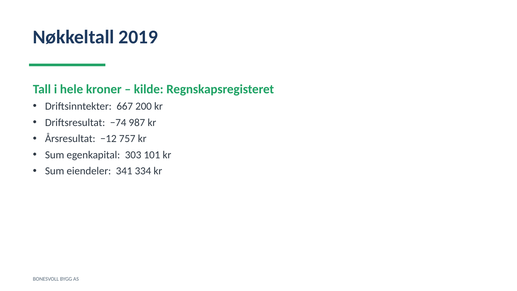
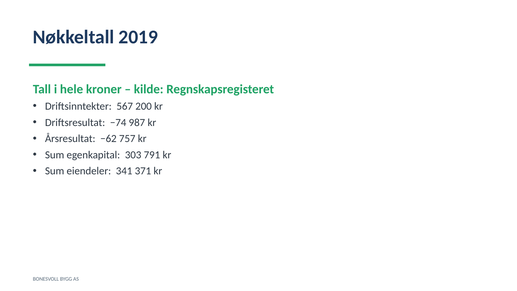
667: 667 -> 567
−12: −12 -> −62
101: 101 -> 791
334: 334 -> 371
